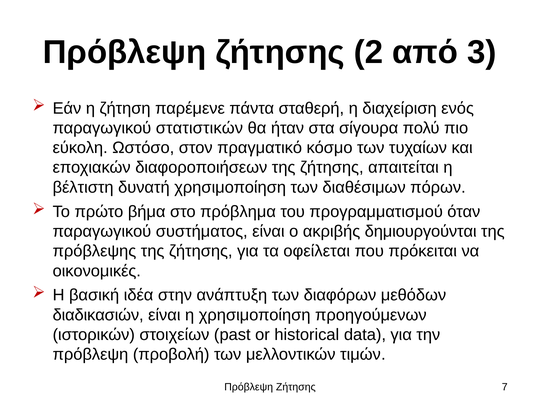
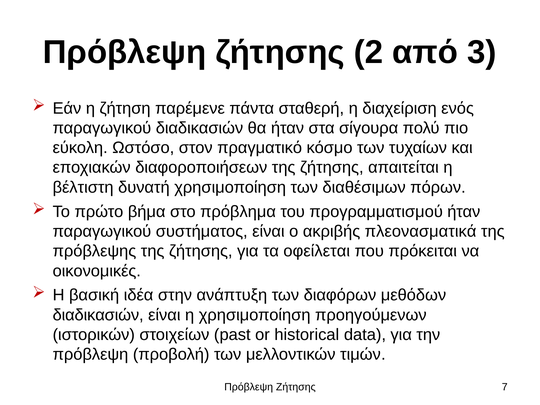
παραγωγικού στατιστικών: στατιστικών -> διαδικασιών
προγραμματισμού όταν: όταν -> ήταν
δημιουργούνται: δημιουργούνται -> πλεονασματικά
